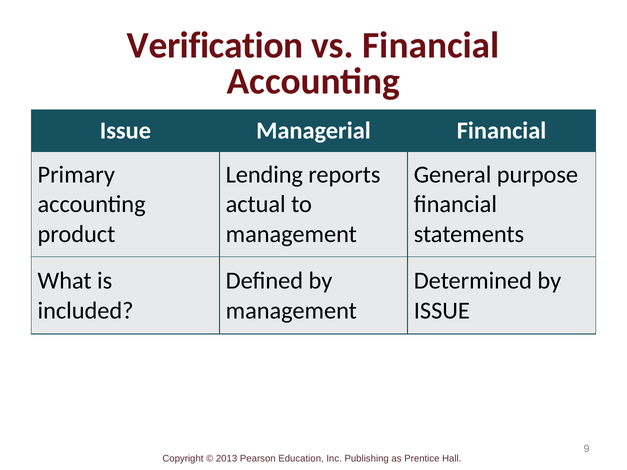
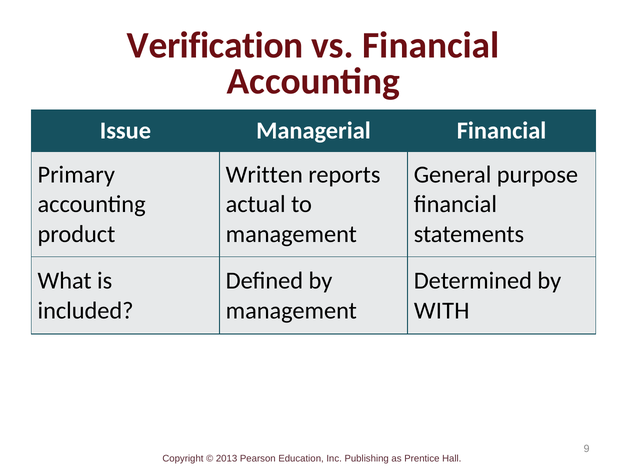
Lending: Lending -> Written
ISSUE at (442, 311): ISSUE -> WITH
